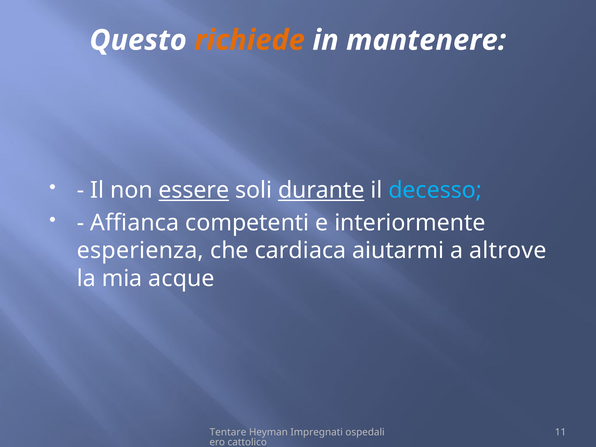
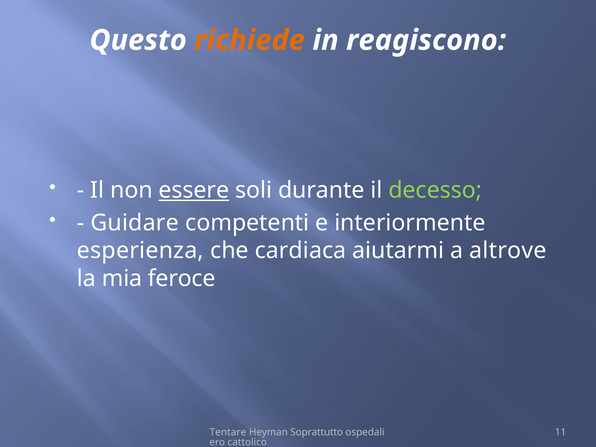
mantenere: mantenere -> reagiscono
durante underline: present -> none
decesso colour: light blue -> light green
Affianca: Affianca -> Guidare
acque: acque -> feroce
Impregnati: Impregnati -> Soprattutto
